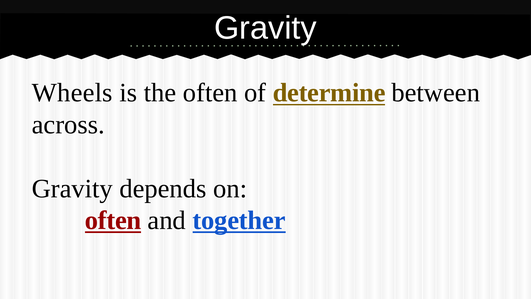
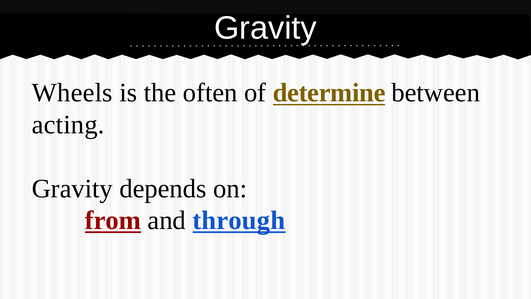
across: across -> acting
often at (113, 220): often -> from
together: together -> through
